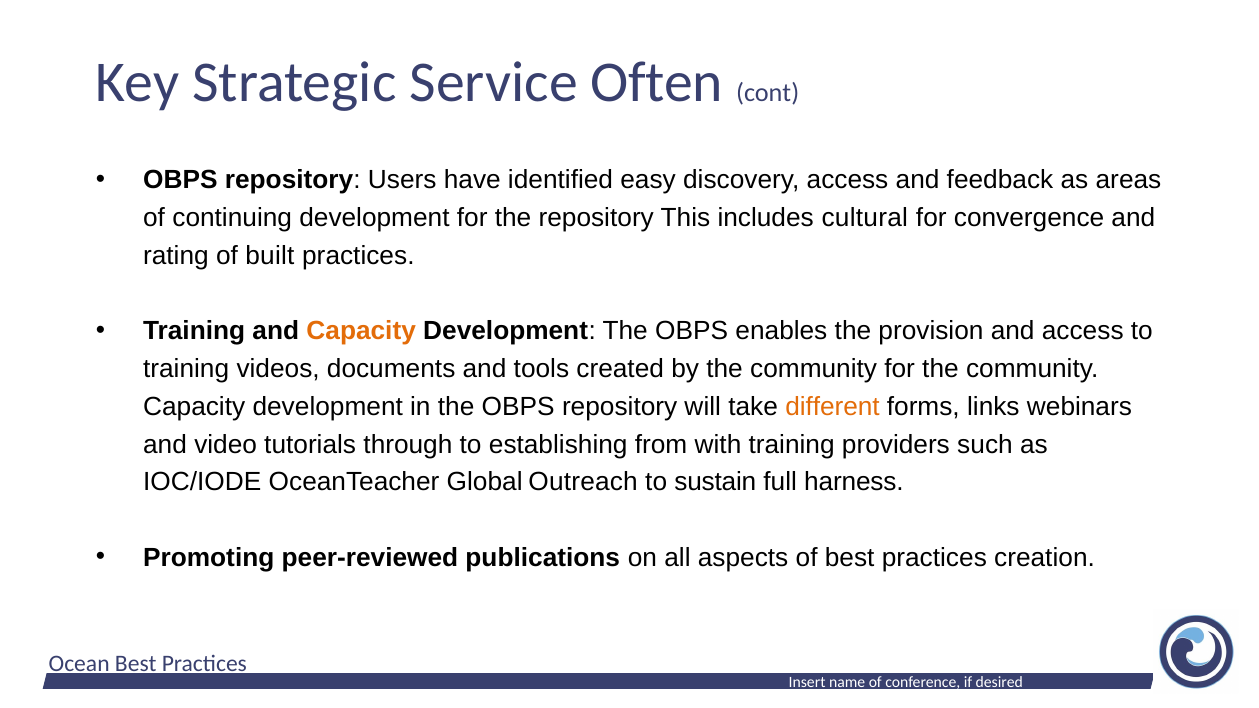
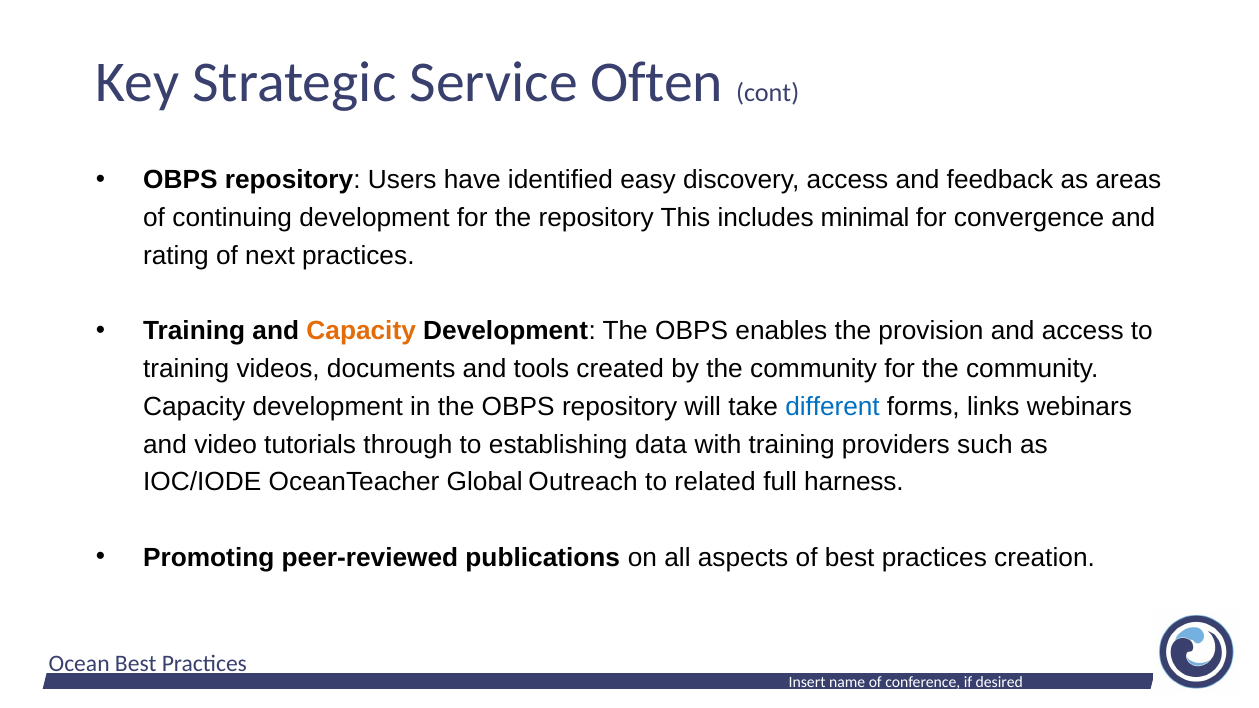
cultural: cultural -> minimal
built: built -> next
different colour: orange -> blue
from: from -> data
sustain: sustain -> related
